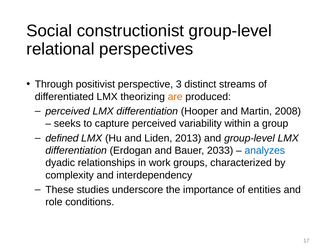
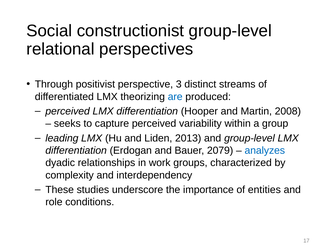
are colour: orange -> blue
defined: defined -> leading
2033: 2033 -> 2079
